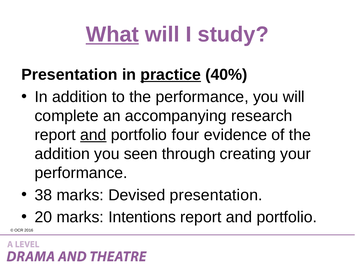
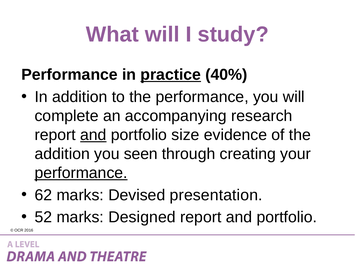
What underline: present -> none
Presentation at (69, 74): Presentation -> Performance
four: four -> size
performance at (81, 172) underline: none -> present
38: 38 -> 62
20: 20 -> 52
Intentions: Intentions -> Designed
